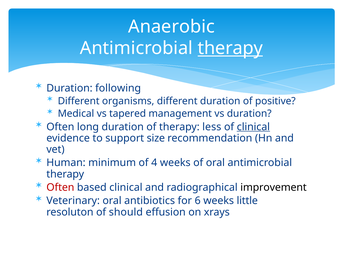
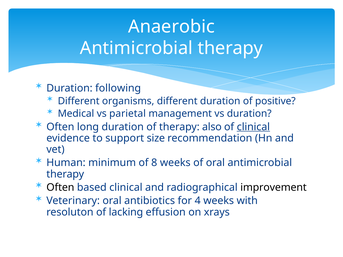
therapy at (230, 48) underline: present -> none
tapered: tapered -> parietal
less: less -> also
4: 4 -> 8
Often at (60, 188) colour: red -> black
6: 6 -> 4
little: little -> with
should: should -> lacking
